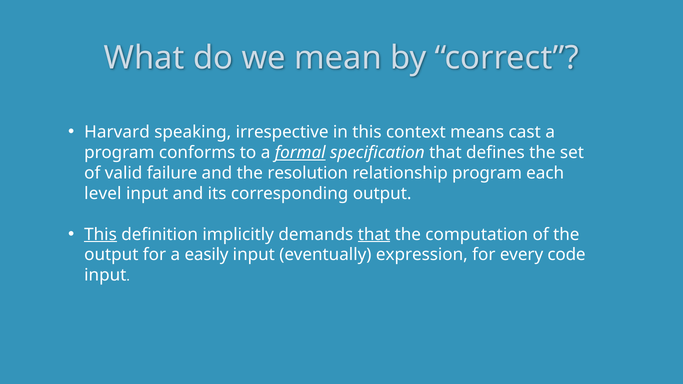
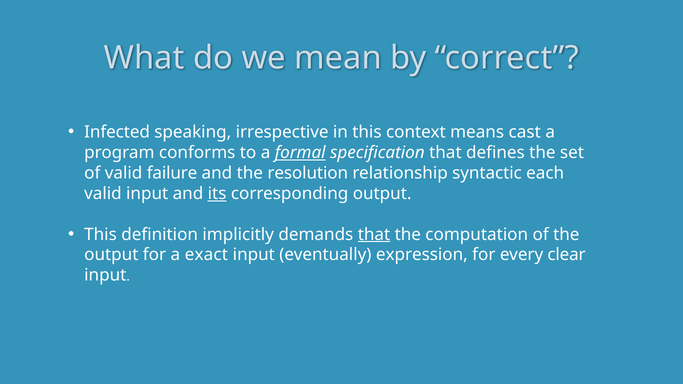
Harvard: Harvard -> Infected
relationship program: program -> syntactic
level at (103, 194): level -> valid
its underline: none -> present
This at (101, 234) underline: present -> none
easily: easily -> exact
code: code -> clear
